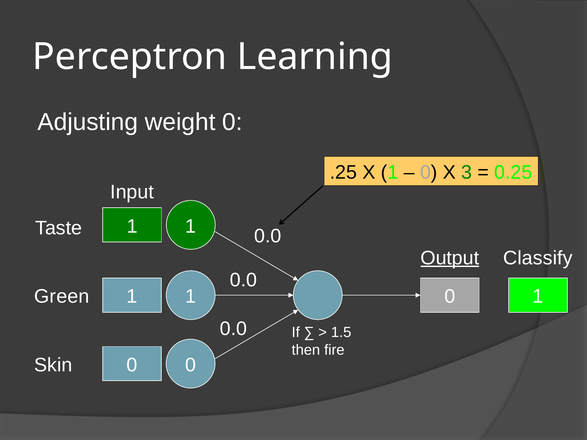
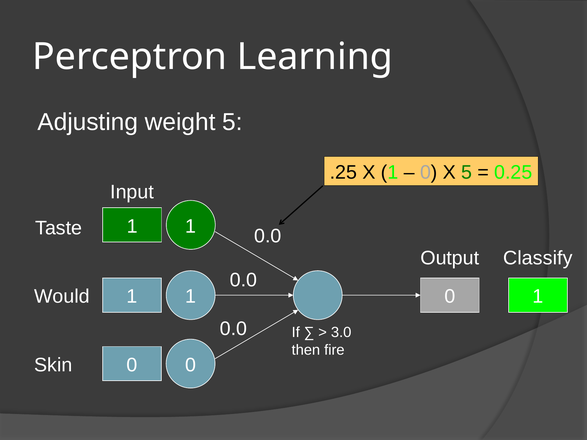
weight 0: 0 -> 5
X 3: 3 -> 5
Output underline: present -> none
Green: Green -> Would
1.5: 1.5 -> 3.0
